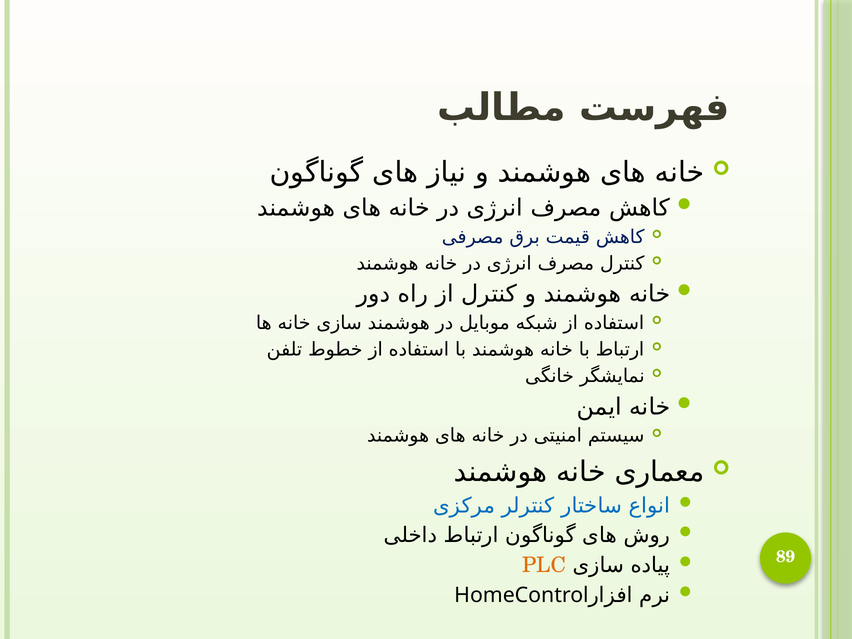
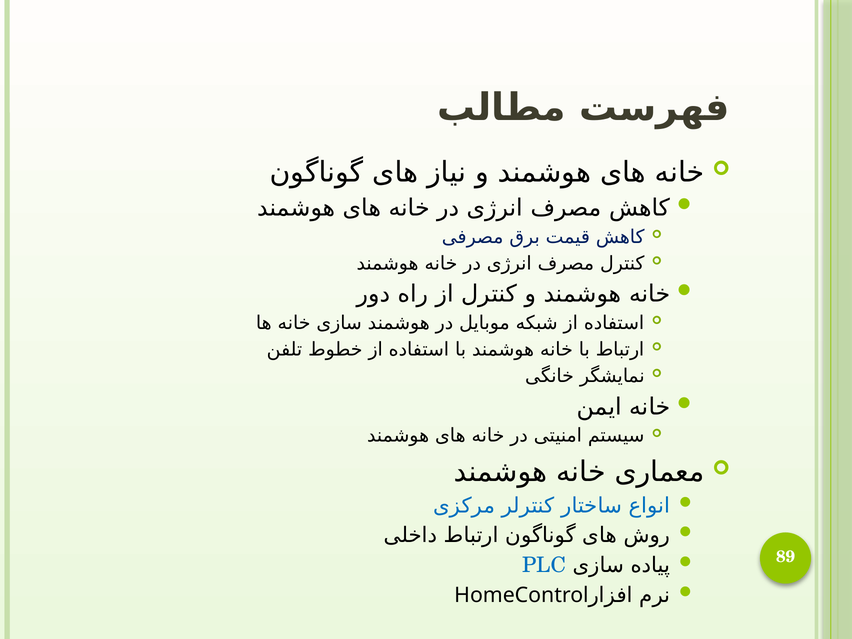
PLC colour: orange -> blue
